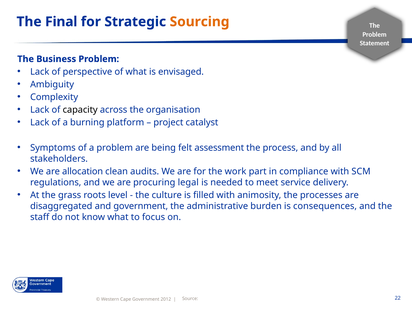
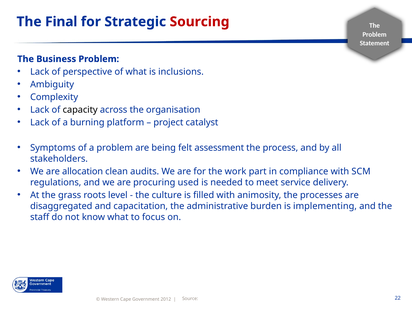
Sourcing colour: orange -> red
envisaged: envisaged -> inclusions
legal: legal -> used
and government: government -> capacitation
consequences: consequences -> implementing
